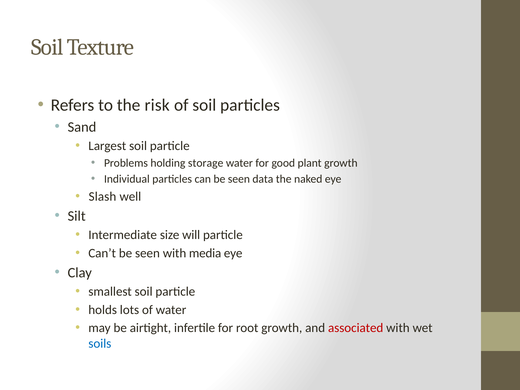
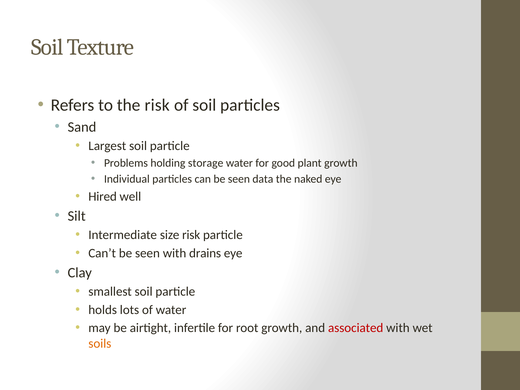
Slash: Slash -> Hired
size will: will -> risk
media: media -> drains
soils colour: blue -> orange
